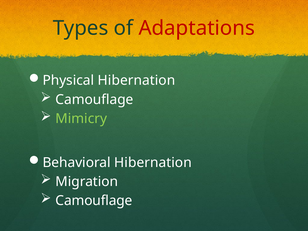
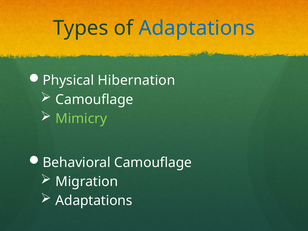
Adaptations at (197, 28) colour: red -> blue
Behavioral Hibernation: Hibernation -> Camouflage
Camouflage at (94, 201): Camouflage -> Adaptations
